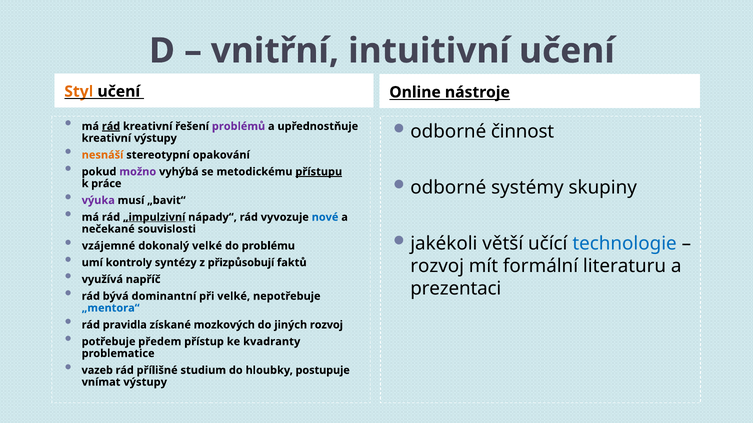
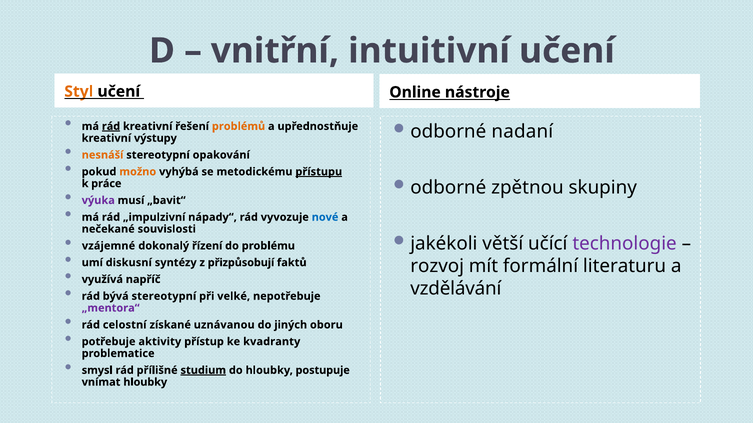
problémů colour: purple -> orange
činnost: činnost -> nadaní
možno colour: purple -> orange
systémy: systémy -> zpětnou
„impulzivní underline: present -> none
technologie colour: blue -> purple
dokonalý velké: velké -> řízení
kontroly: kontroly -> diskusní
prezentaci: prezentaci -> vzdělávání
bývá dominantní: dominantní -> stereotypní
„mentora“ colour: blue -> purple
pravidla: pravidla -> celostní
mozkových: mozkových -> uznávanou
jiných rozvoj: rozvoj -> oboru
předem: předem -> aktivity
vazeb: vazeb -> smysl
studium underline: none -> present
vnímat výstupy: výstupy -> hloubky
